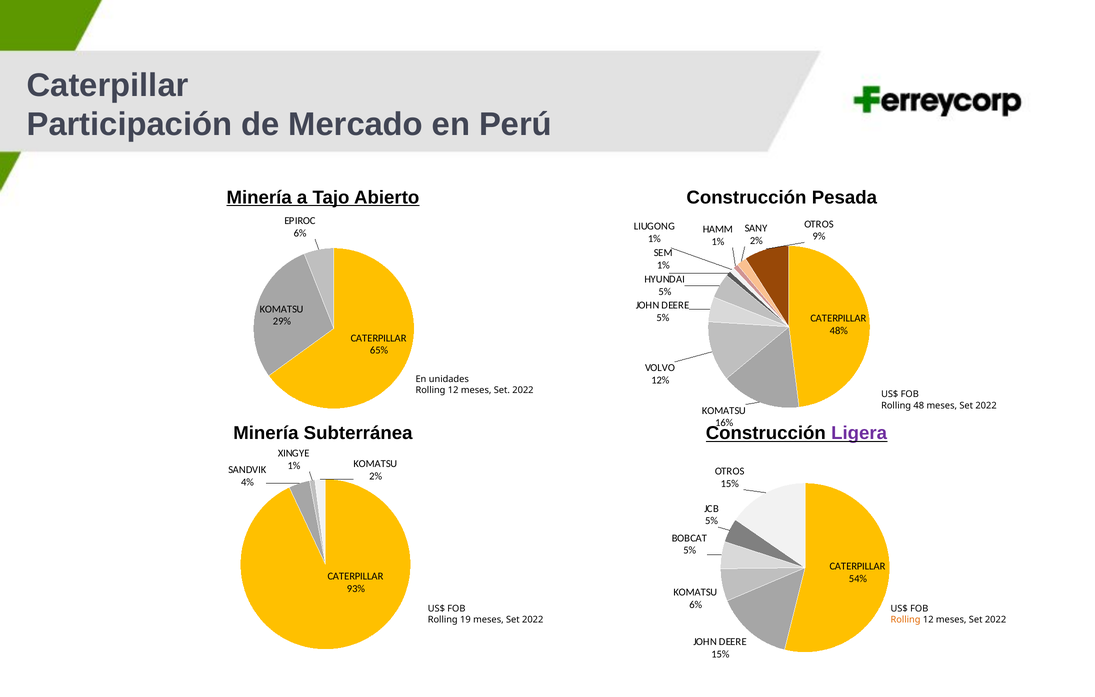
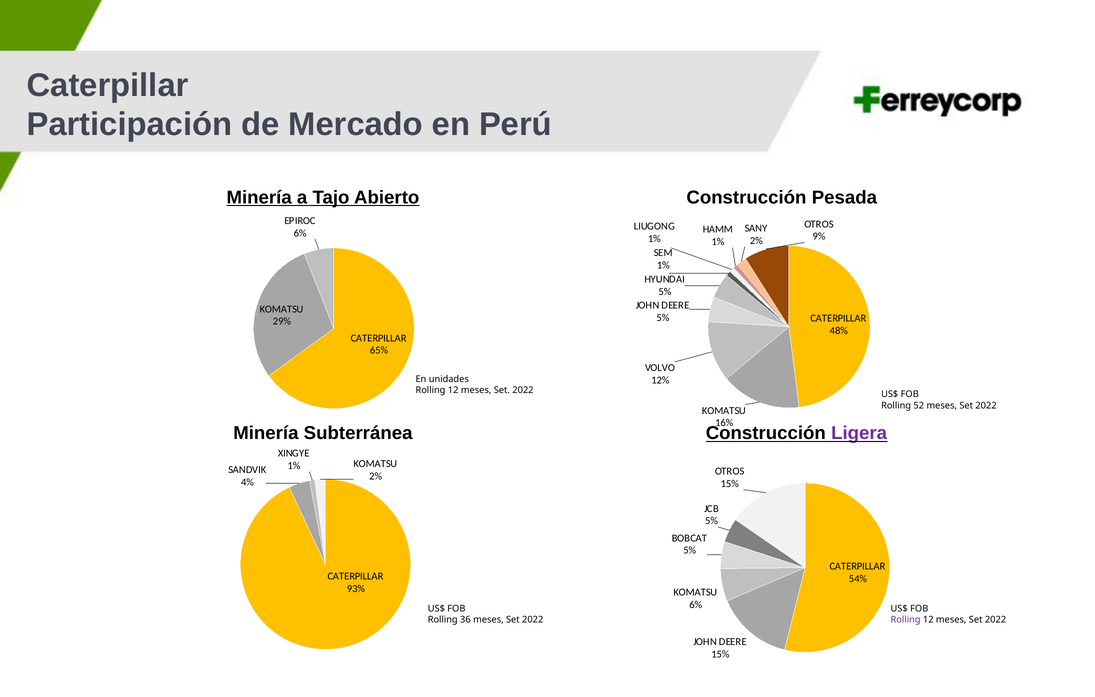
48: 48 -> 52
19: 19 -> 36
Rolling at (906, 620) colour: orange -> purple
